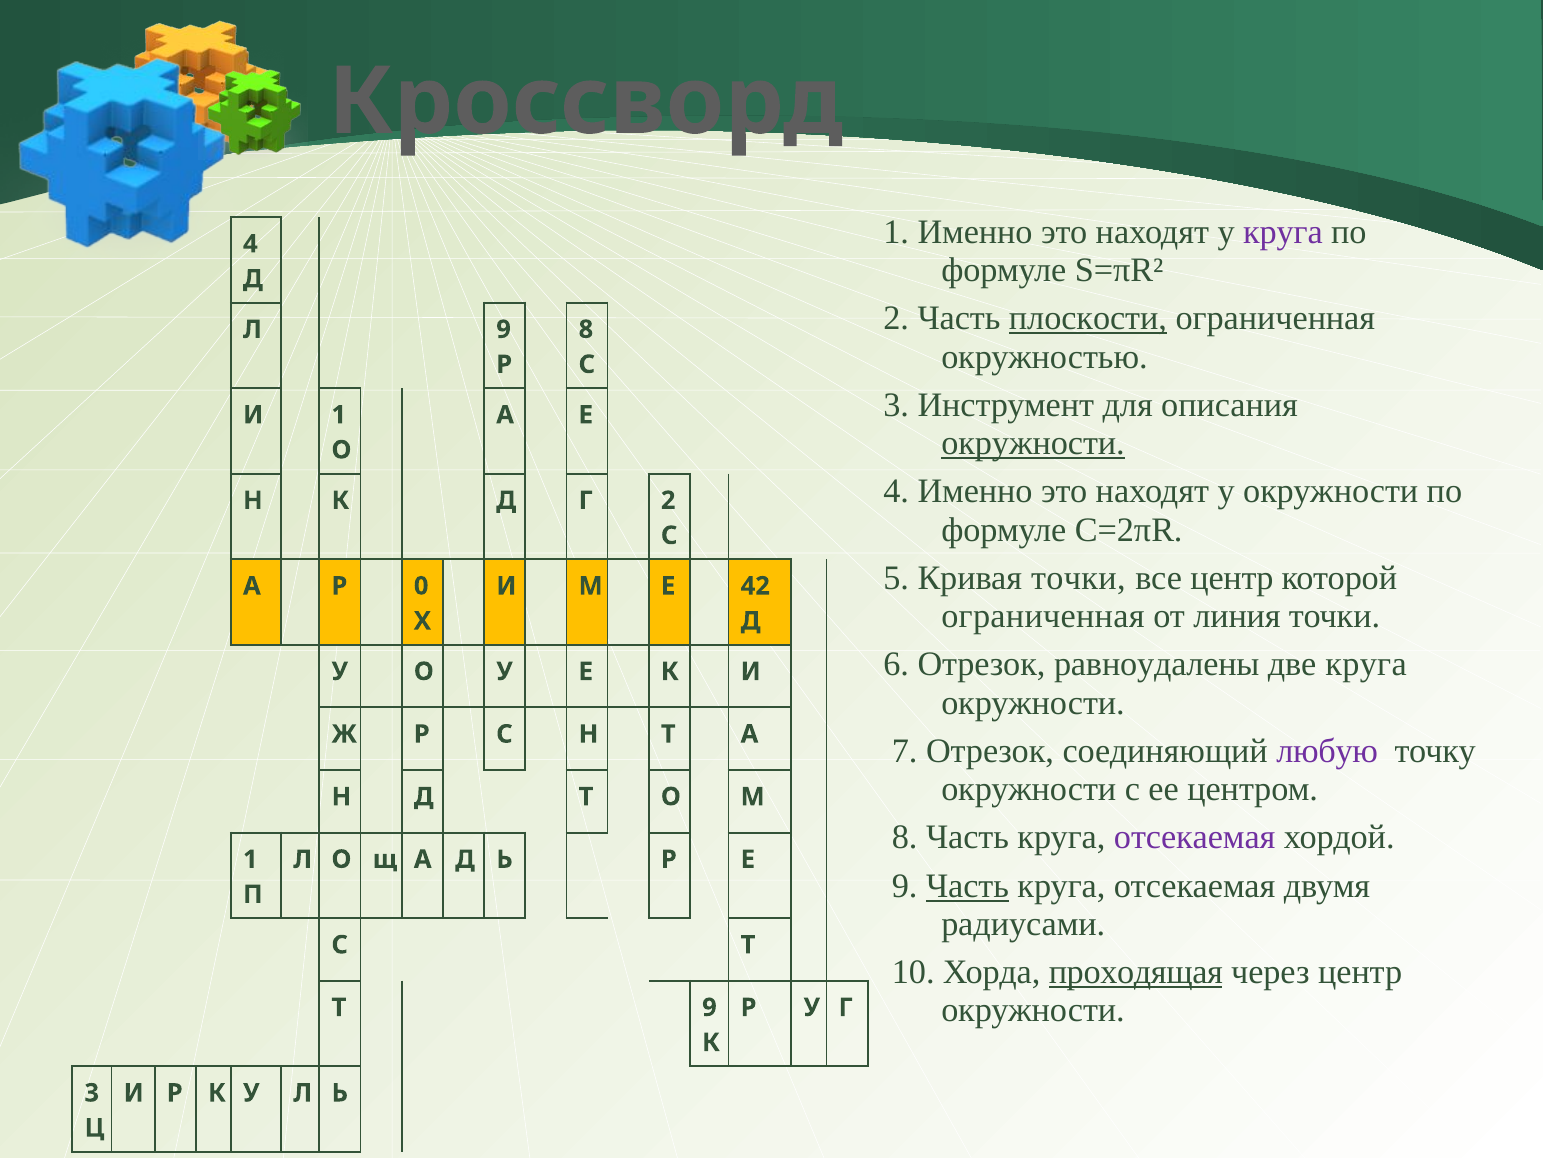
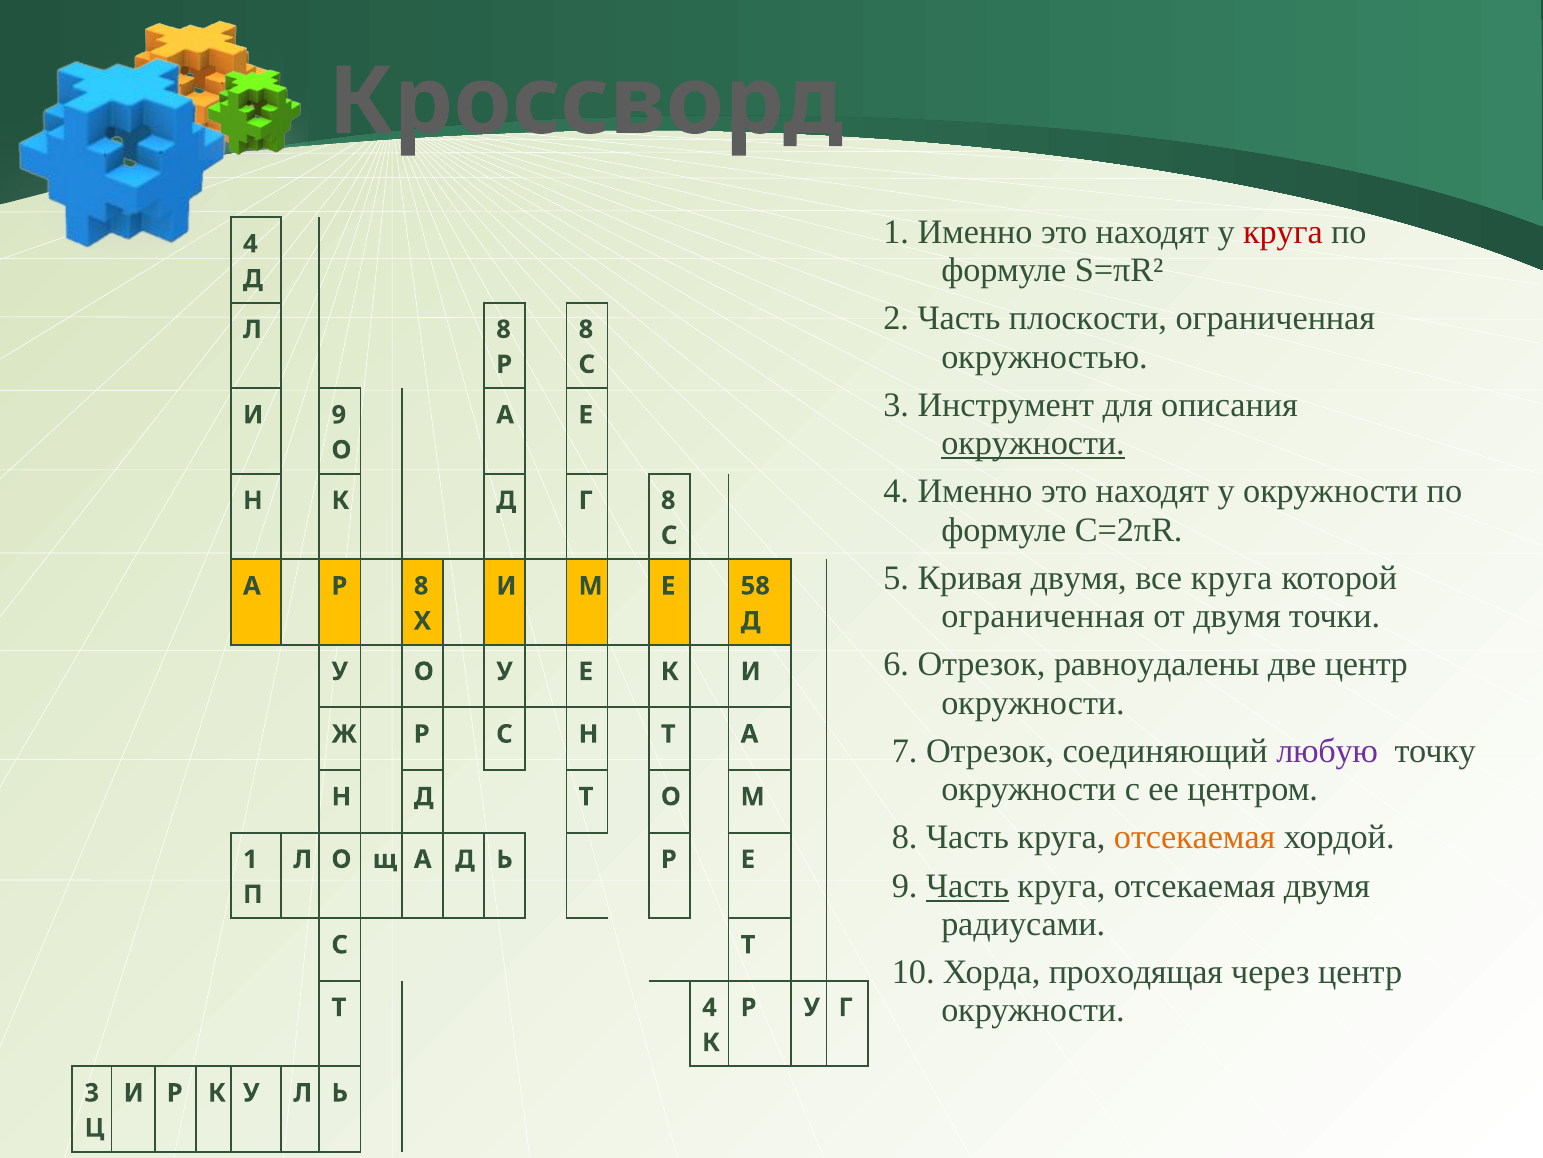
круга at (1283, 232) colour: purple -> red
плоскости underline: present -> none
Л 9: 9 -> 8
И 1: 1 -> 9
Г 2: 2 -> 8
Кривая точки: точки -> двумя
все центр: центр -> круга
А Р 0: 0 -> 8
42: 42 -> 58
от линия: линия -> двумя
две круга: круга -> центр
отсекаемая at (1195, 837) colour: purple -> orange
проходящая underline: present -> none
Т 9: 9 -> 4
